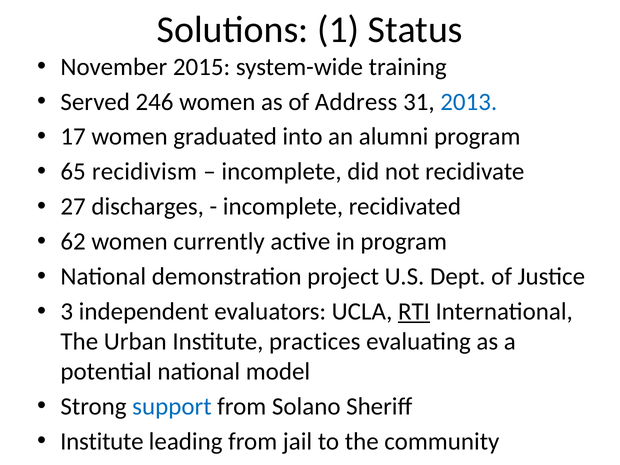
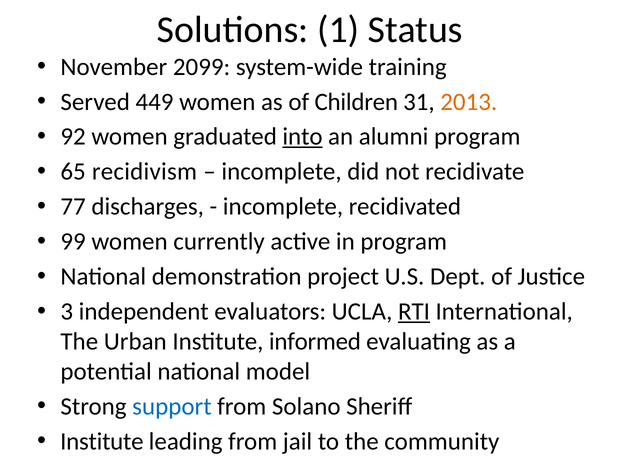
2015: 2015 -> 2099
246: 246 -> 449
Address: Address -> Children
2013 colour: blue -> orange
17: 17 -> 92
into underline: none -> present
27: 27 -> 77
62: 62 -> 99
practices: practices -> informed
